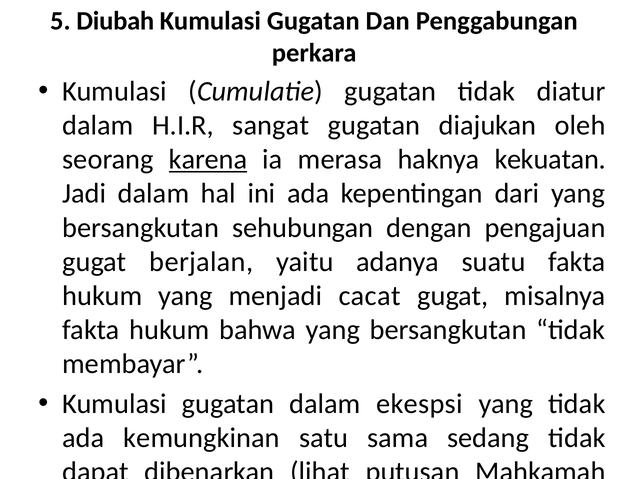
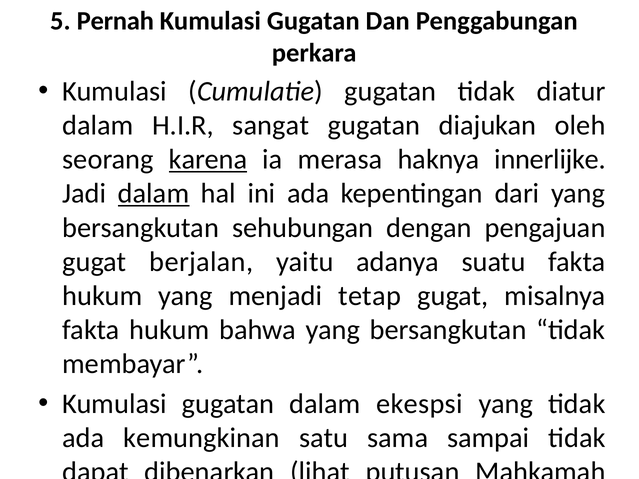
Diubah: Diubah -> Pernah
kekuatan: kekuatan -> innerlijke
dalam at (154, 194) underline: none -> present
cacat: cacat -> tetap
sedang: sedang -> sampai
